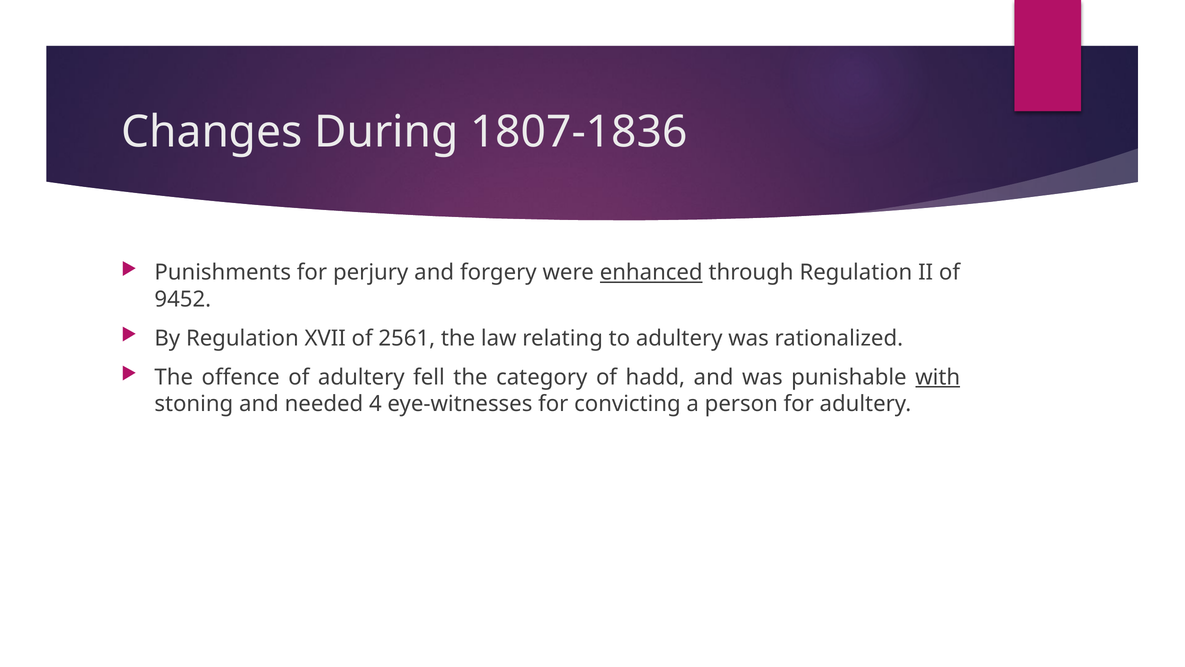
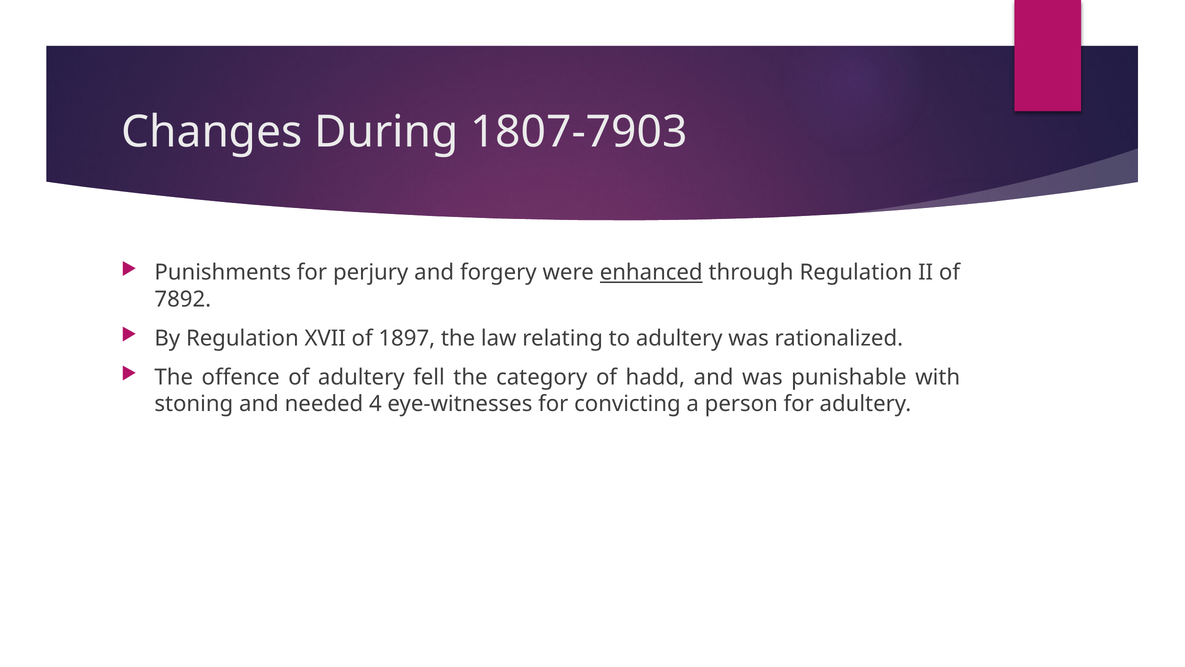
1807-1836: 1807-1836 -> 1807-7903
9452: 9452 -> 7892
2561: 2561 -> 1897
with underline: present -> none
